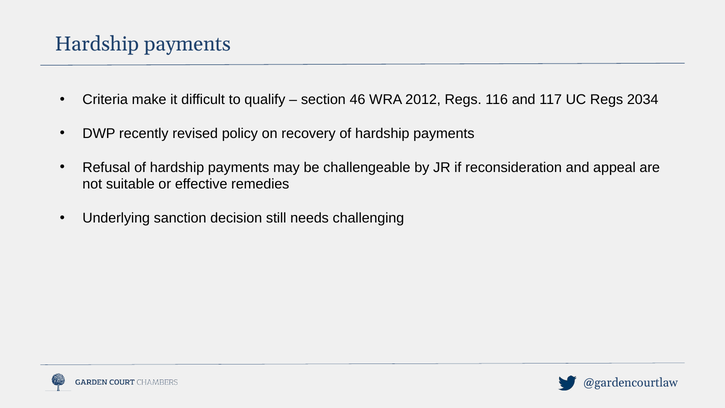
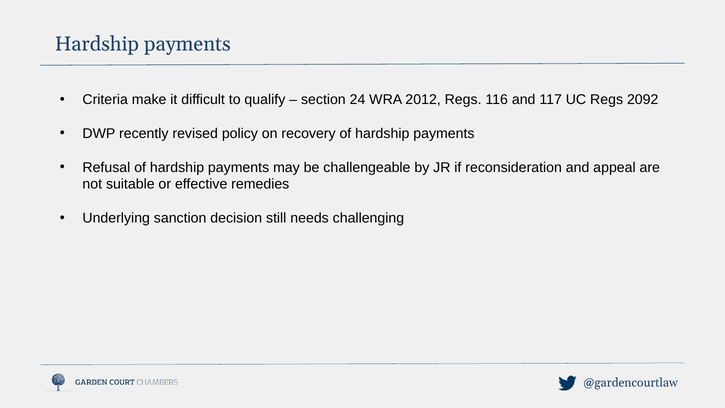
46: 46 -> 24
2034: 2034 -> 2092
